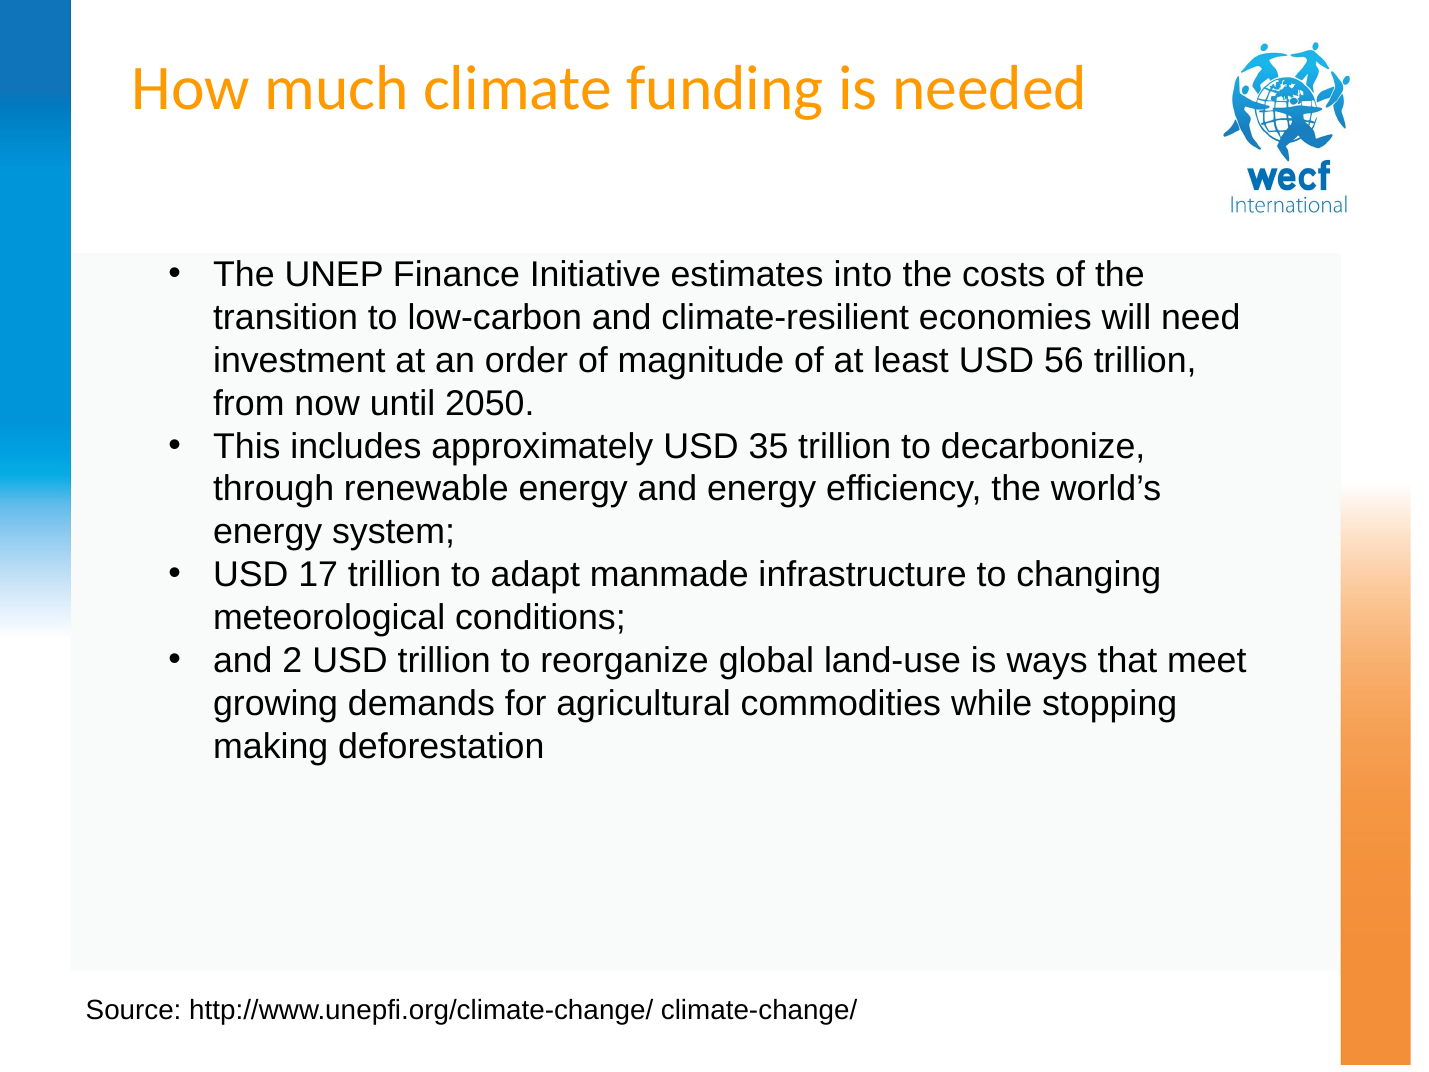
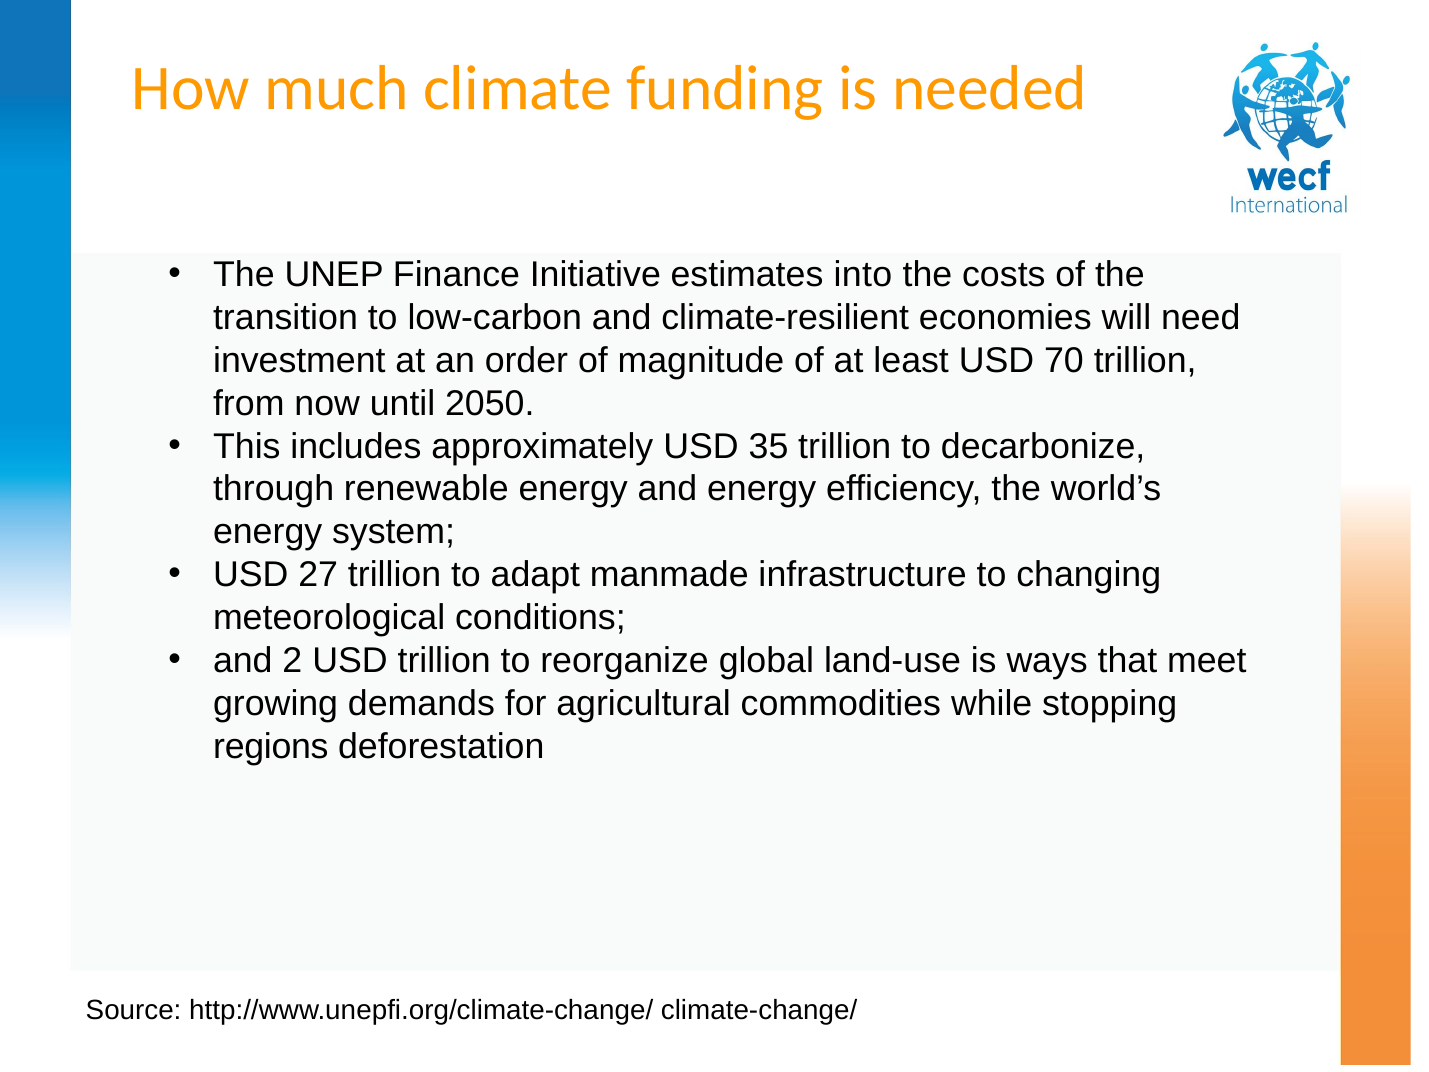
56: 56 -> 70
17: 17 -> 27
making: making -> regions
